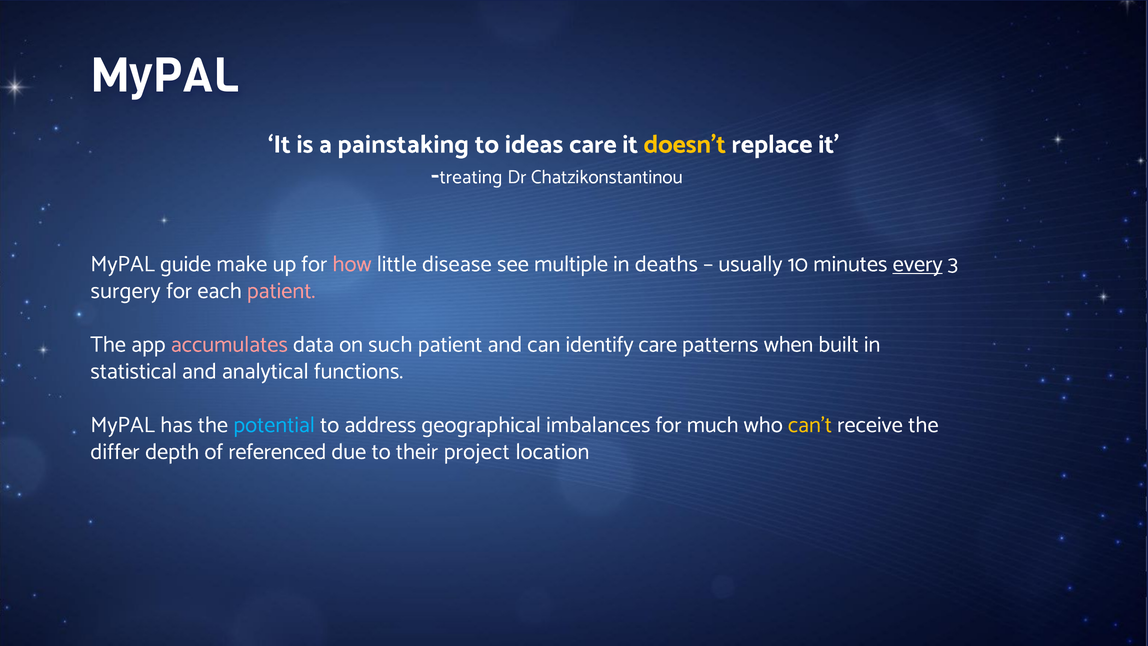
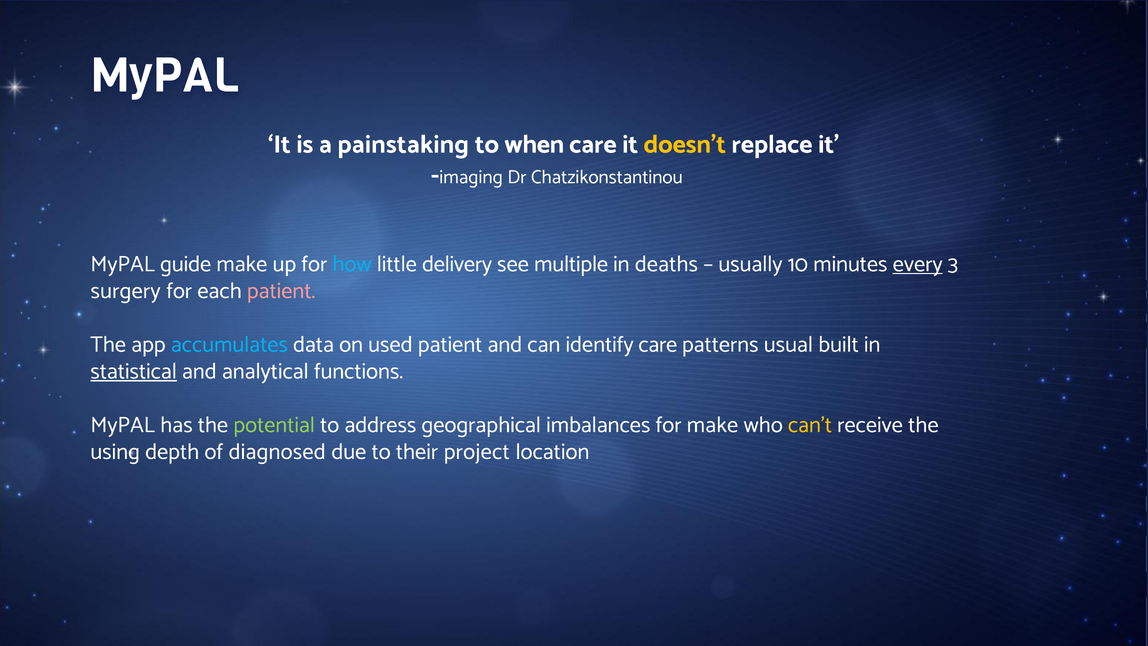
ideas: ideas -> when
treating: treating -> imaging
how colour: pink -> light blue
disease: disease -> delivery
accumulates colour: pink -> light blue
such: such -> used
when: when -> usual
statistical underline: none -> present
potential colour: light blue -> light green
for much: much -> make
differ: differ -> using
referenced: referenced -> diagnosed
